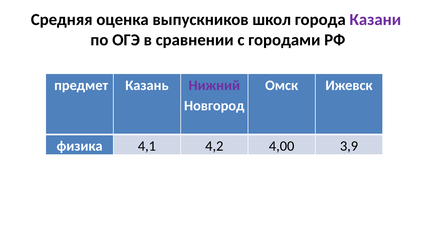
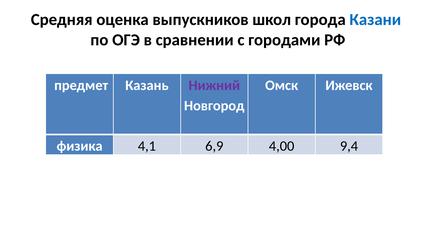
Казани colour: purple -> blue
4,2: 4,2 -> 6,9
3,9: 3,9 -> 9,4
